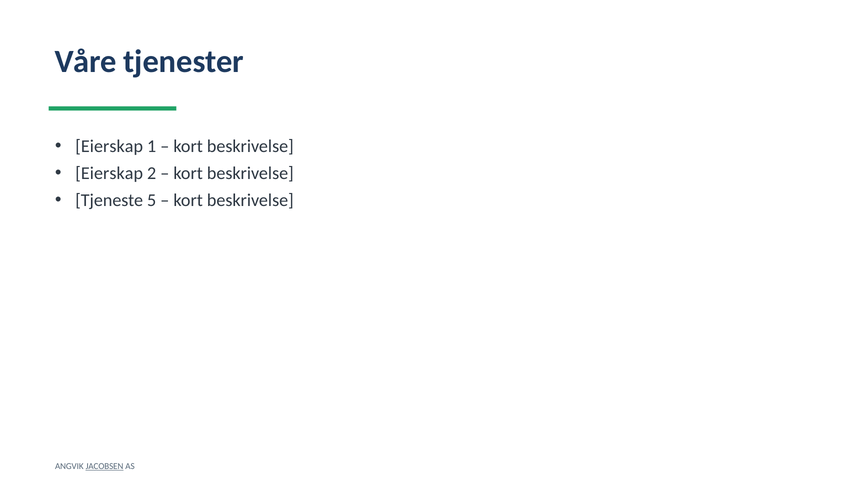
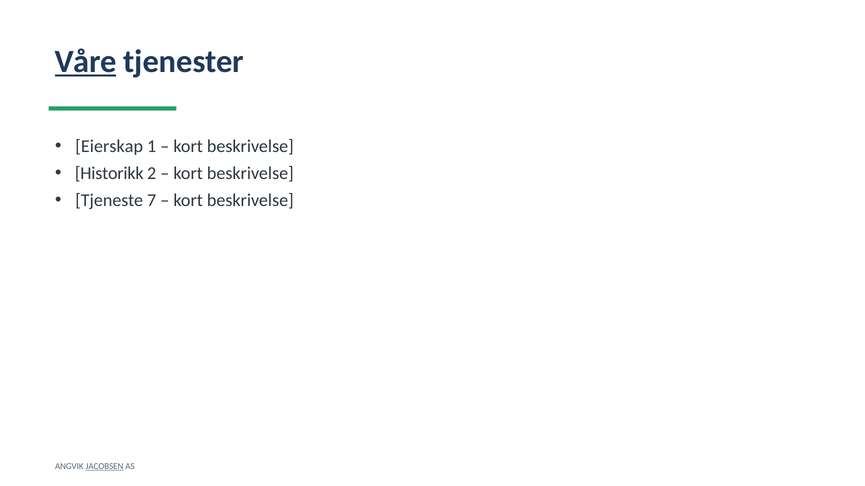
Våre underline: none -> present
Eierskap at (109, 174): Eierskap -> Historikk
5: 5 -> 7
